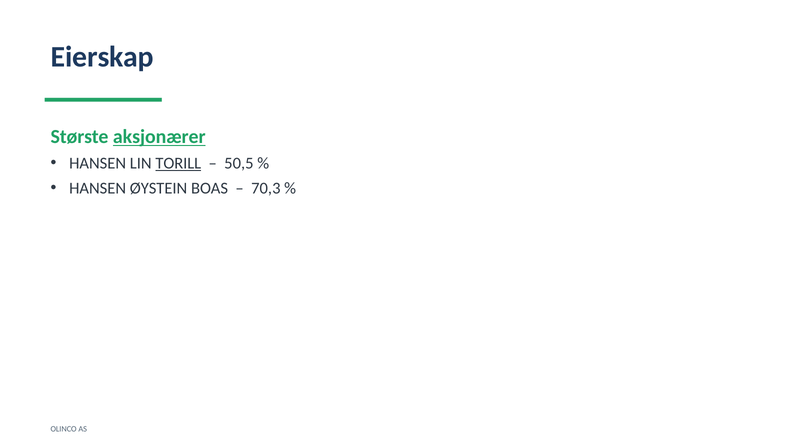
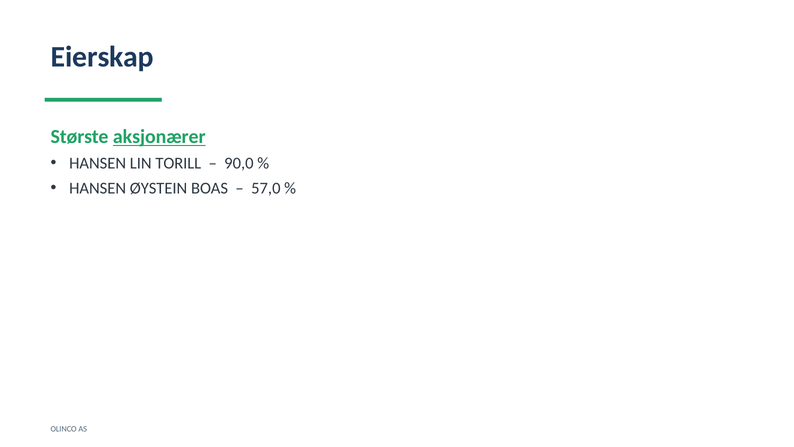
TORILL underline: present -> none
50,5: 50,5 -> 90,0
70,3: 70,3 -> 57,0
